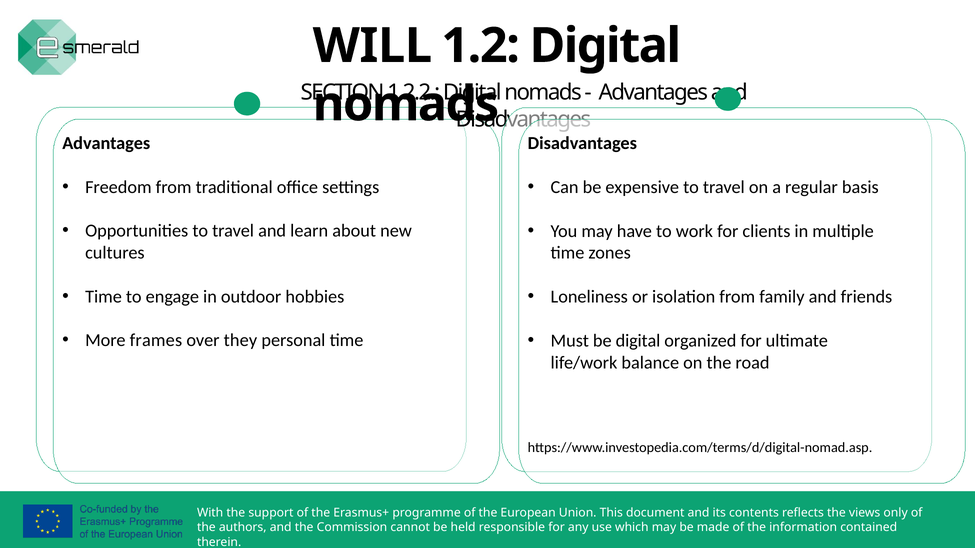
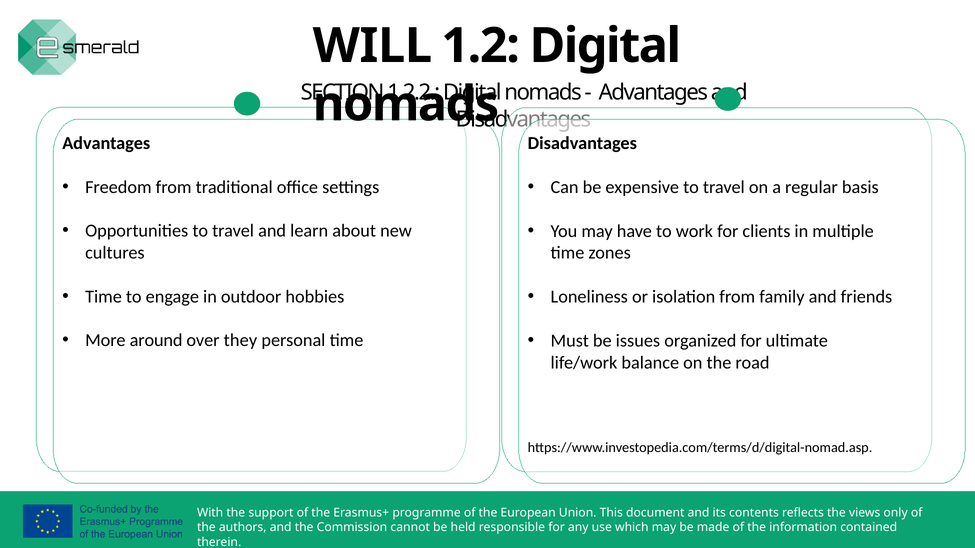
frames: frames -> around
be digital: digital -> issues
